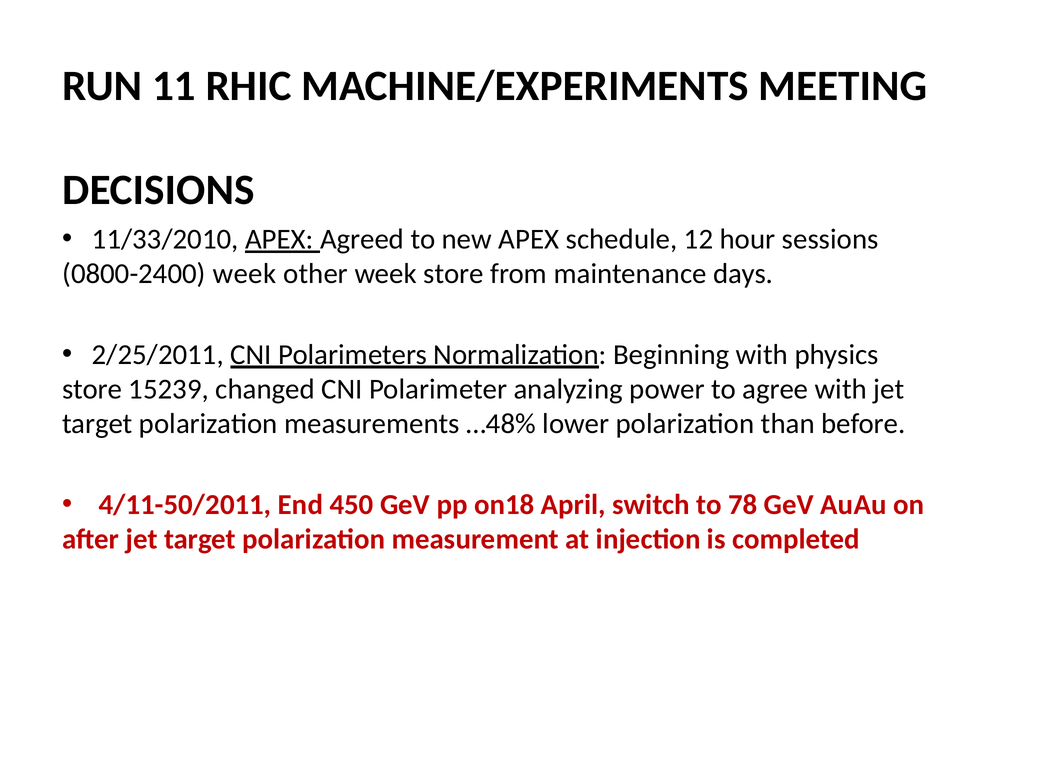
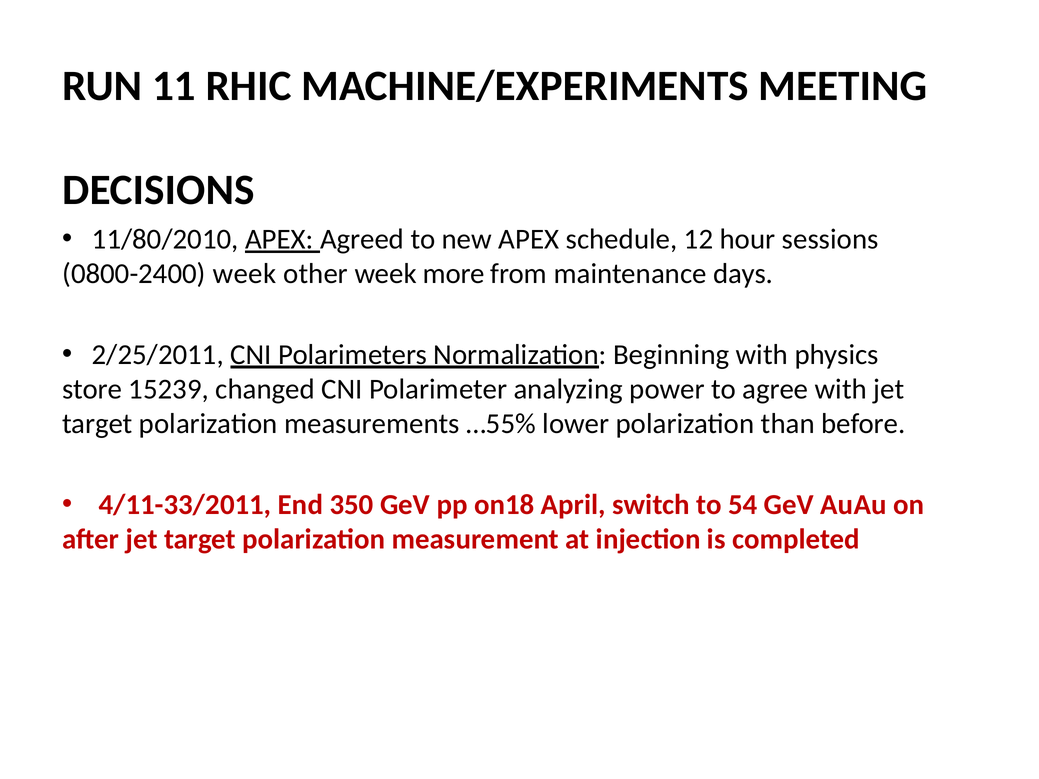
11/33/2010: 11/33/2010 -> 11/80/2010
week store: store -> more
…48%: …48% -> …55%
4/11-50/2011: 4/11-50/2011 -> 4/11-33/2011
450: 450 -> 350
78: 78 -> 54
